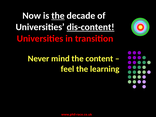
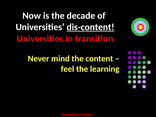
the at (58, 16) underline: present -> none
